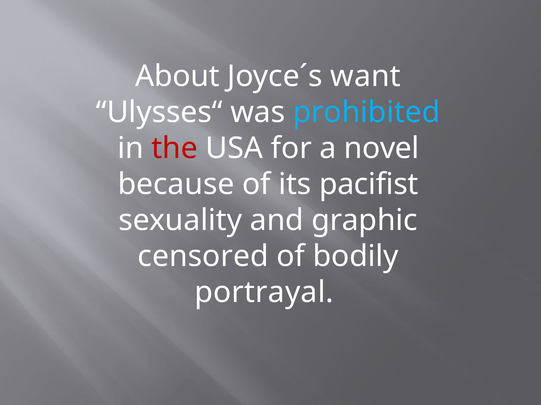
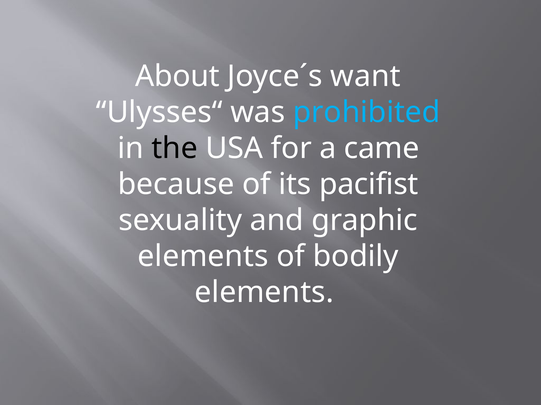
the colour: red -> black
novel: novel -> came
censored at (203, 257): censored -> elements
portrayal at (264, 293): portrayal -> elements
